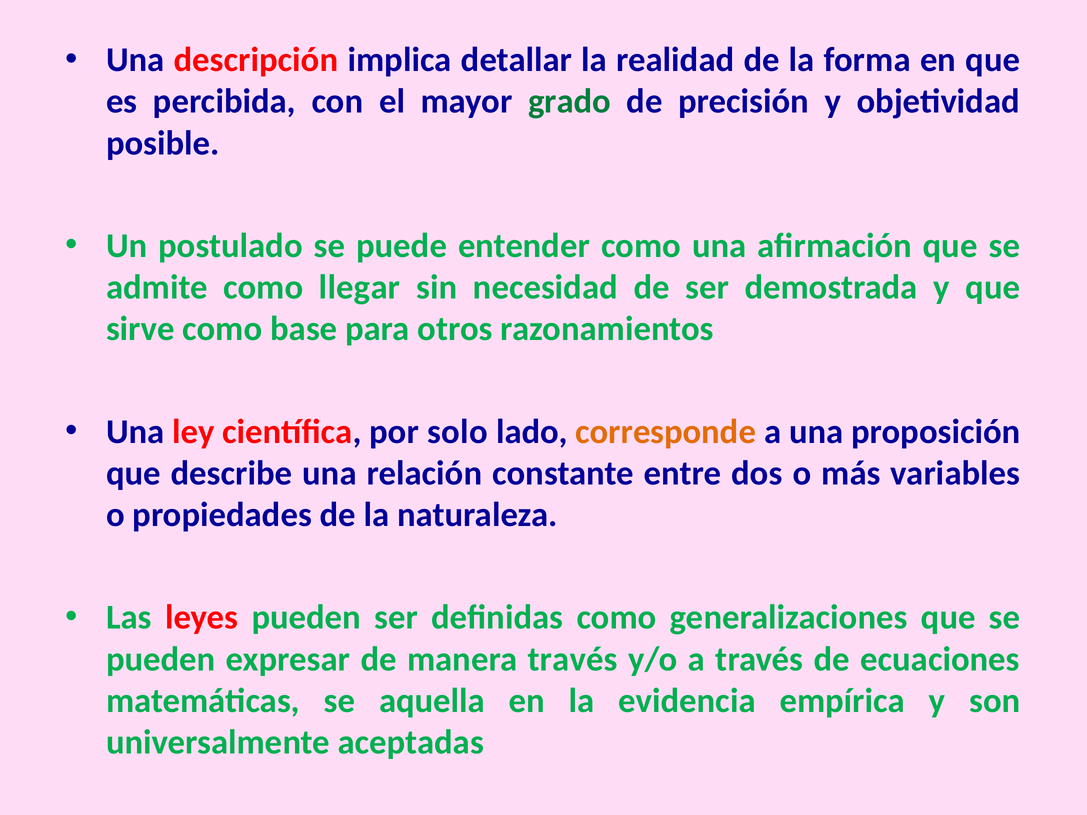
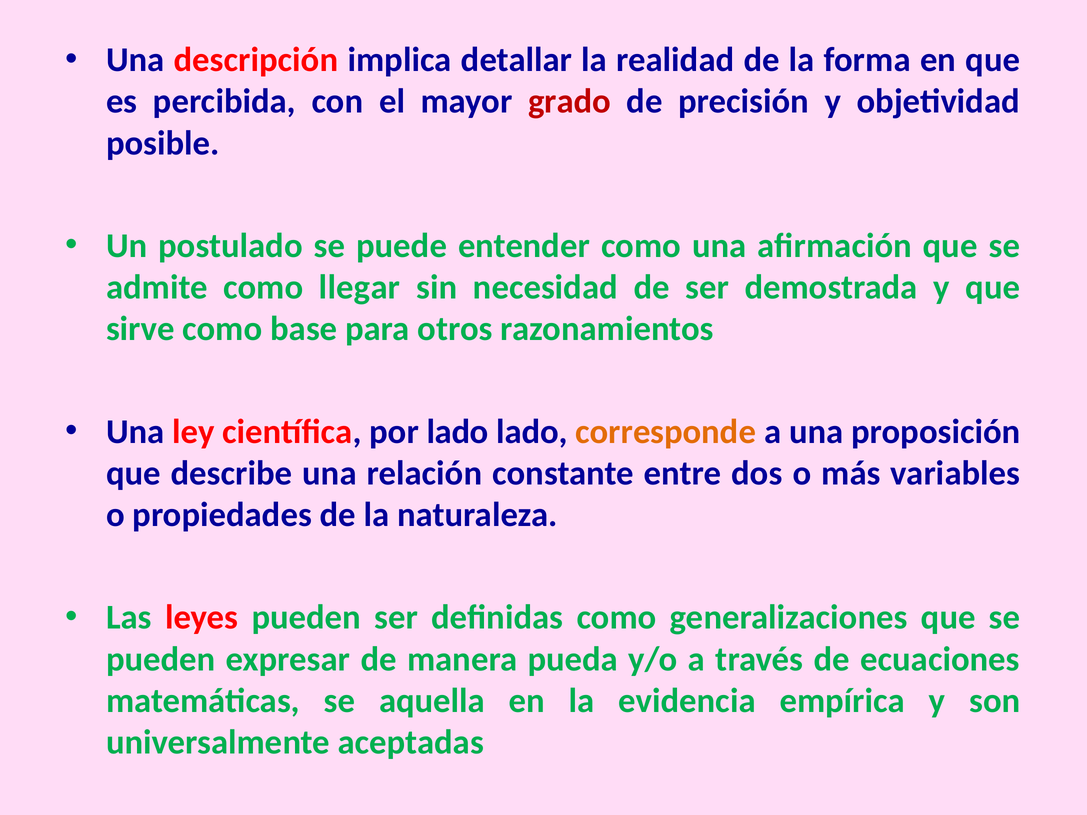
grado colour: green -> red
por solo: solo -> lado
manera través: través -> pueda
